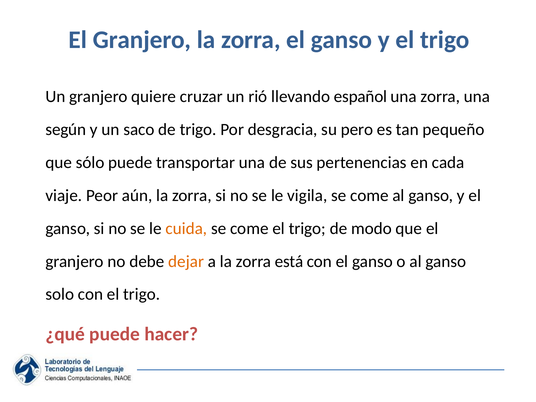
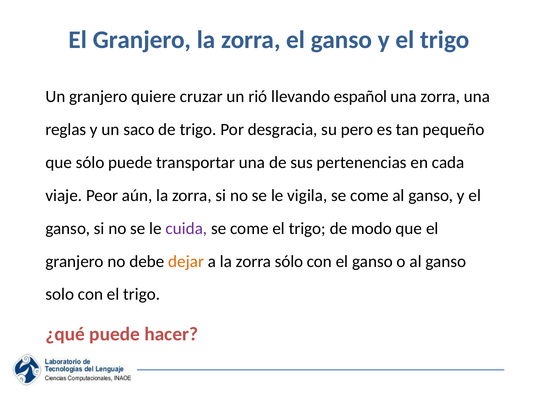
según: según -> reglas
cuida colour: orange -> purple
zorra está: está -> sólo
